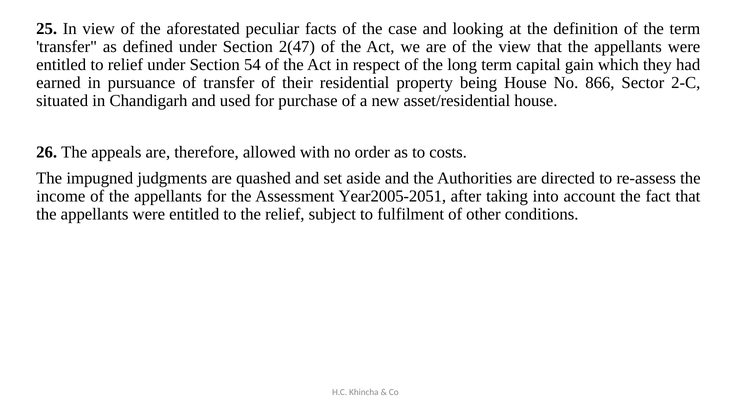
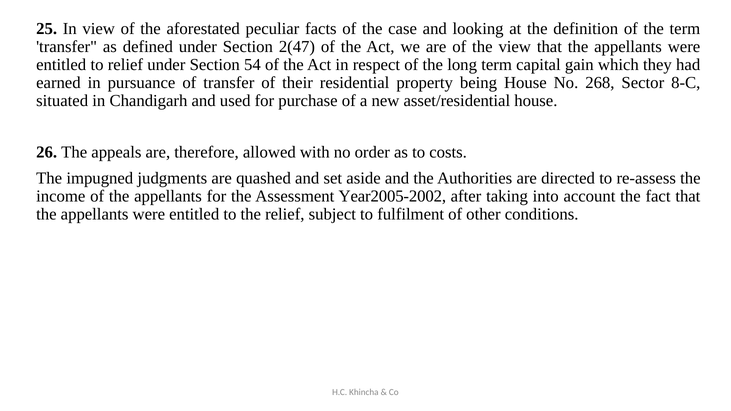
866: 866 -> 268
2-C: 2-C -> 8-C
Year2005-2051: Year2005-2051 -> Year2005-2002
